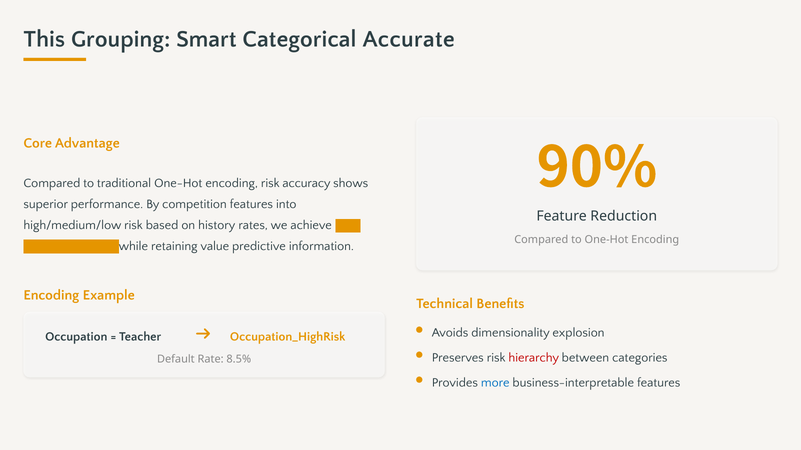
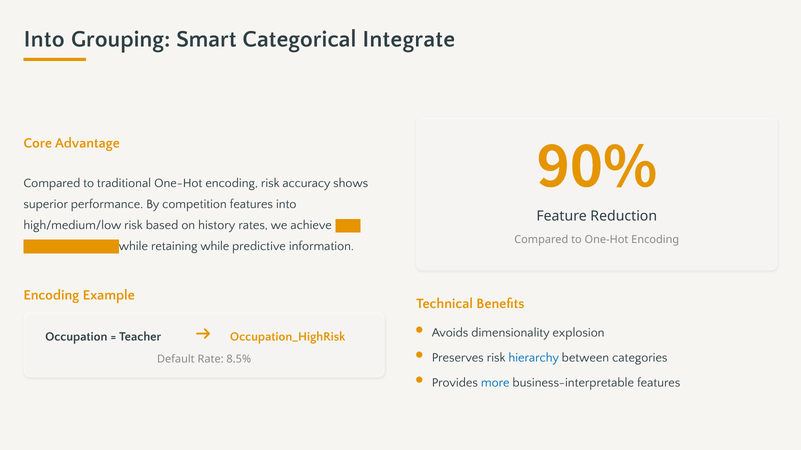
This at (44, 39): This -> Into
Accurate: Accurate -> Integrate
retaining value: value -> while
hierarchy colour: red -> blue
